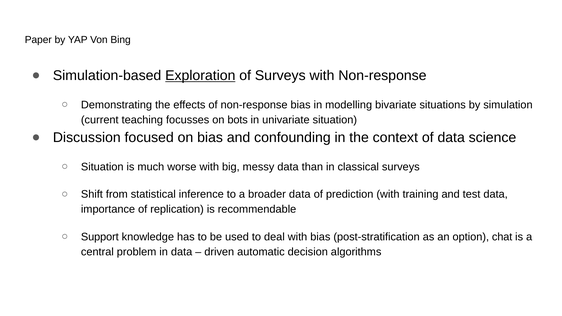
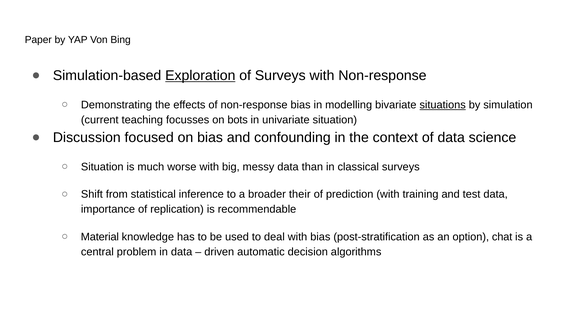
situations underline: none -> present
broader data: data -> their
Support: Support -> Material
